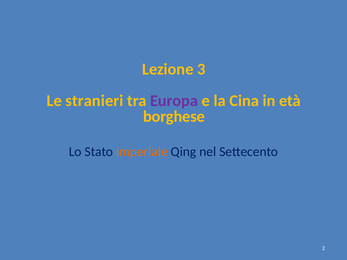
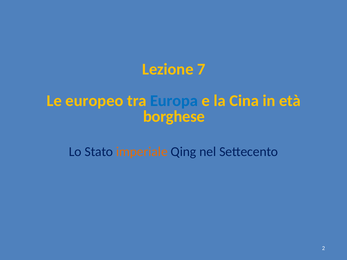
3: 3 -> 7
stranieri: stranieri -> europeo
Europa colour: purple -> blue
